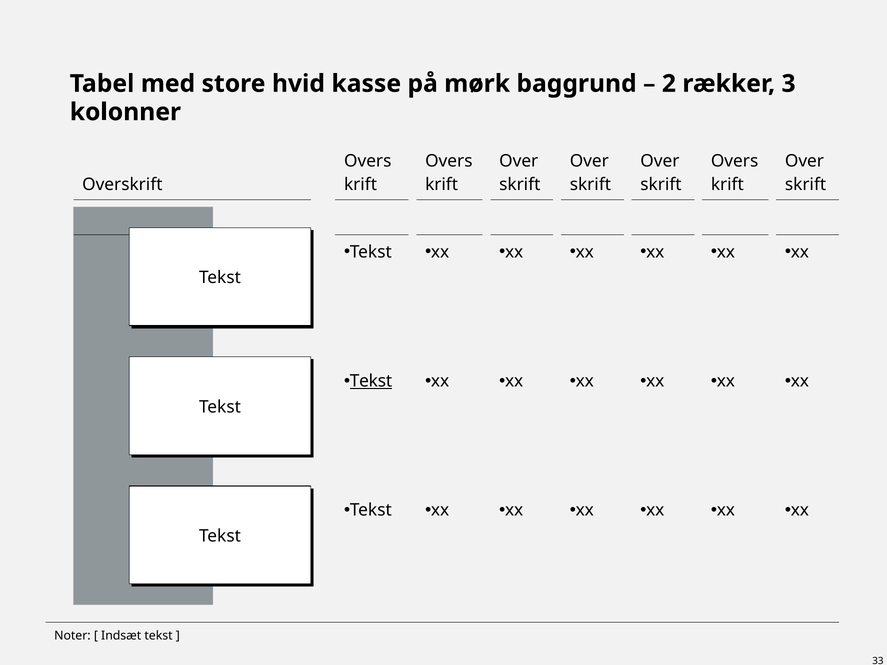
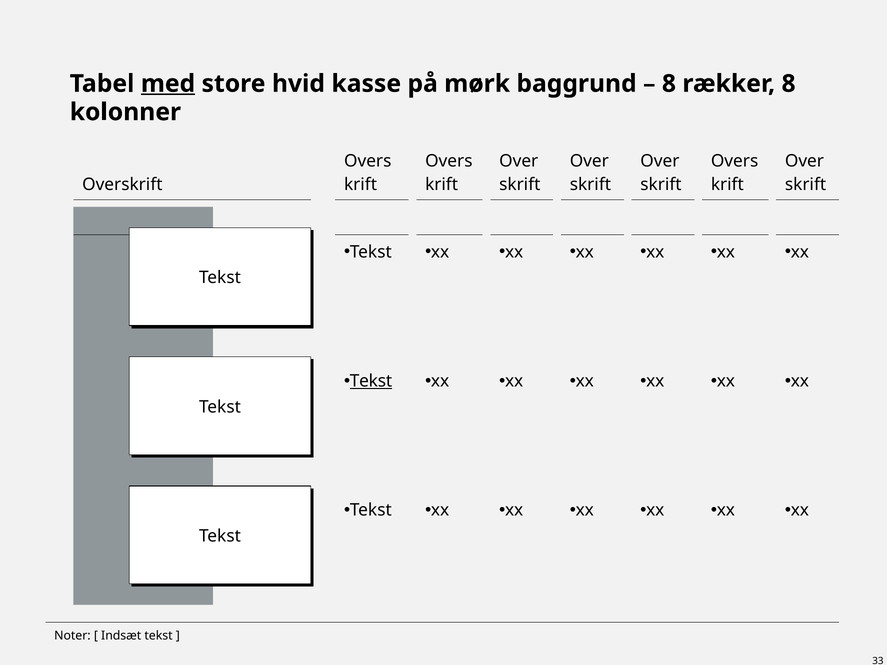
med underline: none -> present
2 at (669, 84): 2 -> 8
rækker 3: 3 -> 8
